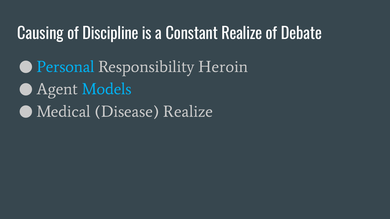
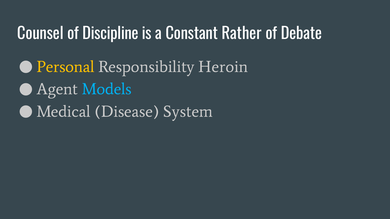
Causing: Causing -> Counsel
Constant Realize: Realize -> Rather
Personal colour: light blue -> yellow
Disease Realize: Realize -> System
